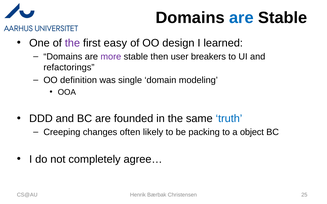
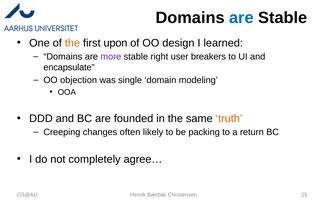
the at (72, 43) colour: purple -> orange
easy: easy -> upon
then: then -> right
refactorings: refactorings -> encapsulate
definition: definition -> objection
truth colour: blue -> orange
object: object -> return
